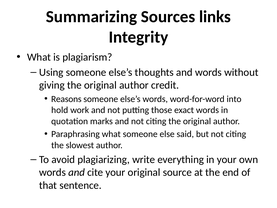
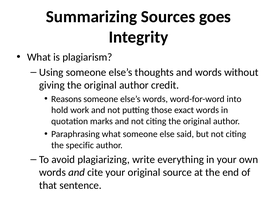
links: links -> goes
slowest: slowest -> specific
